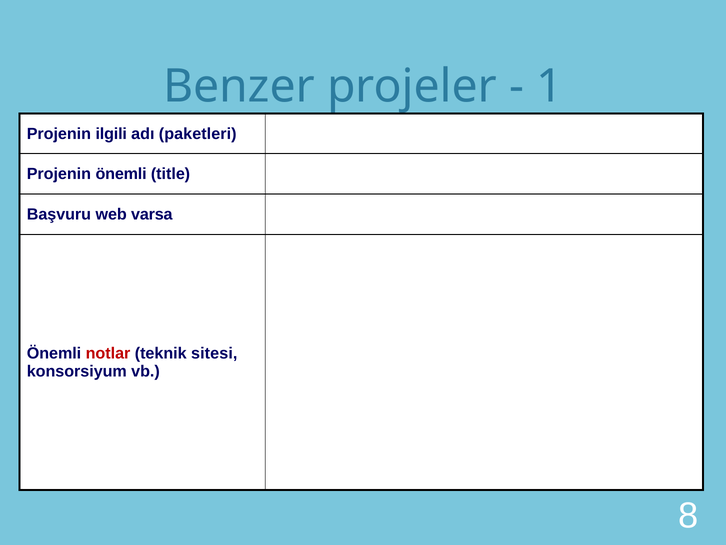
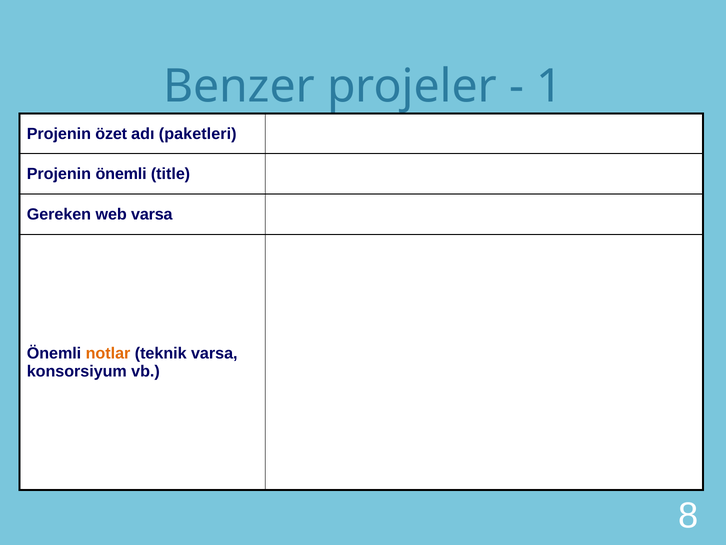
ilgili: ilgili -> özet
Başvuru: Başvuru -> Gereken
notlar colour: red -> orange
teknik sitesi: sitesi -> varsa
